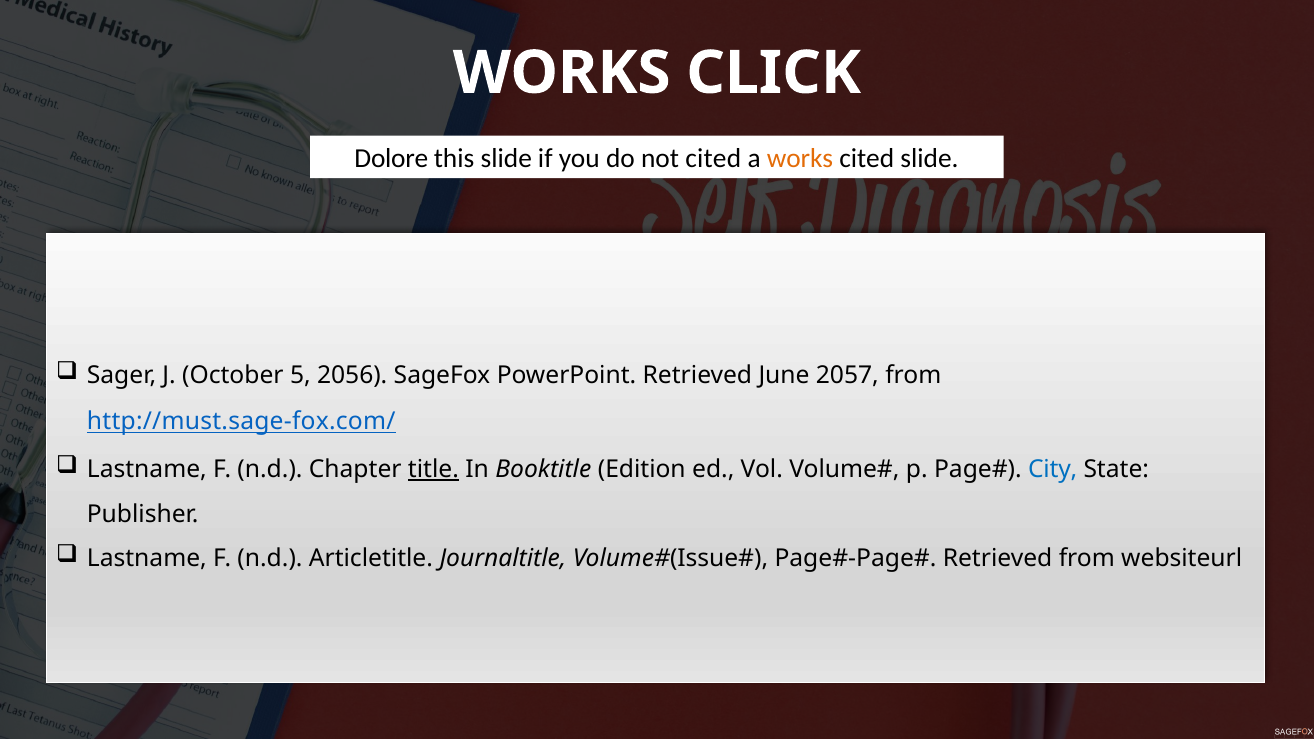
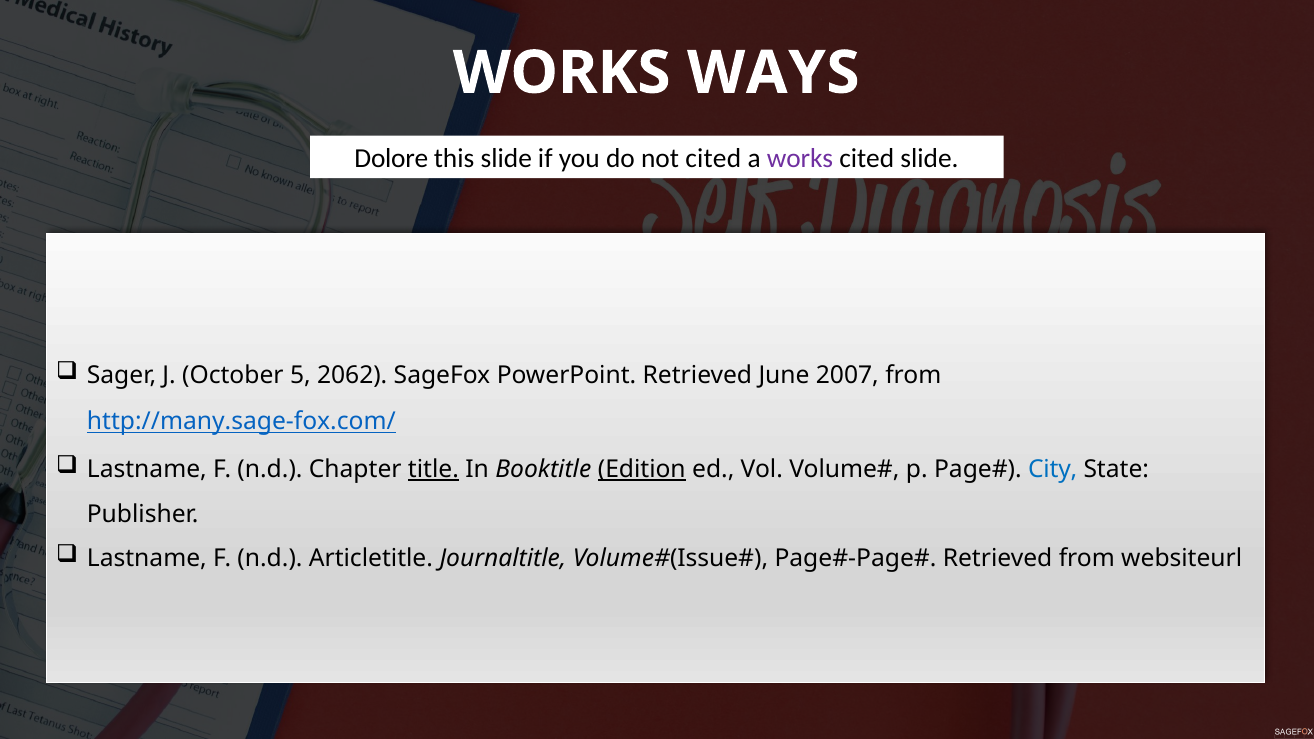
CLICK: CLICK -> WAYS
works at (800, 159) colour: orange -> purple
2056: 2056 -> 2062
2057: 2057 -> 2007
http://must.sage-fox.com/: http://must.sage-fox.com/ -> http://many.sage-fox.com/
Edition underline: none -> present
